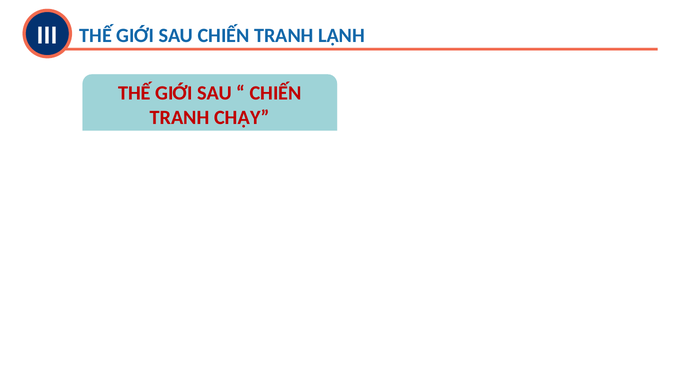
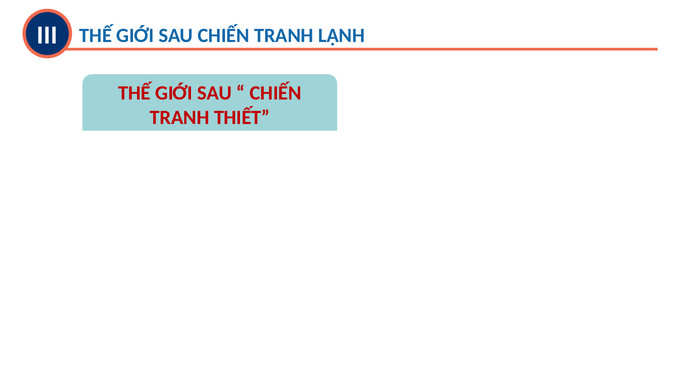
CHẠY: CHẠY -> THIẾT
